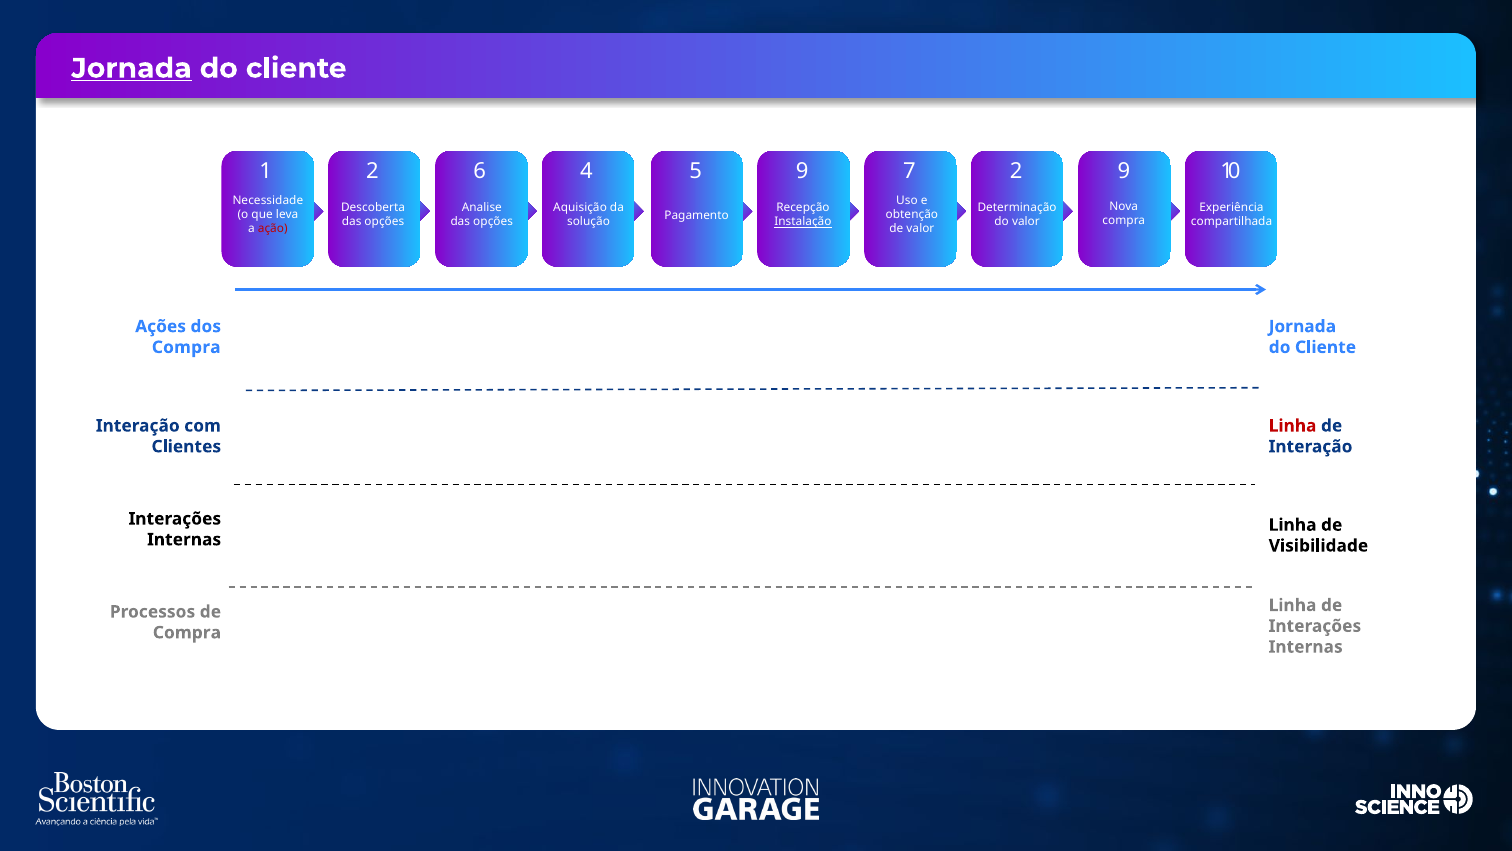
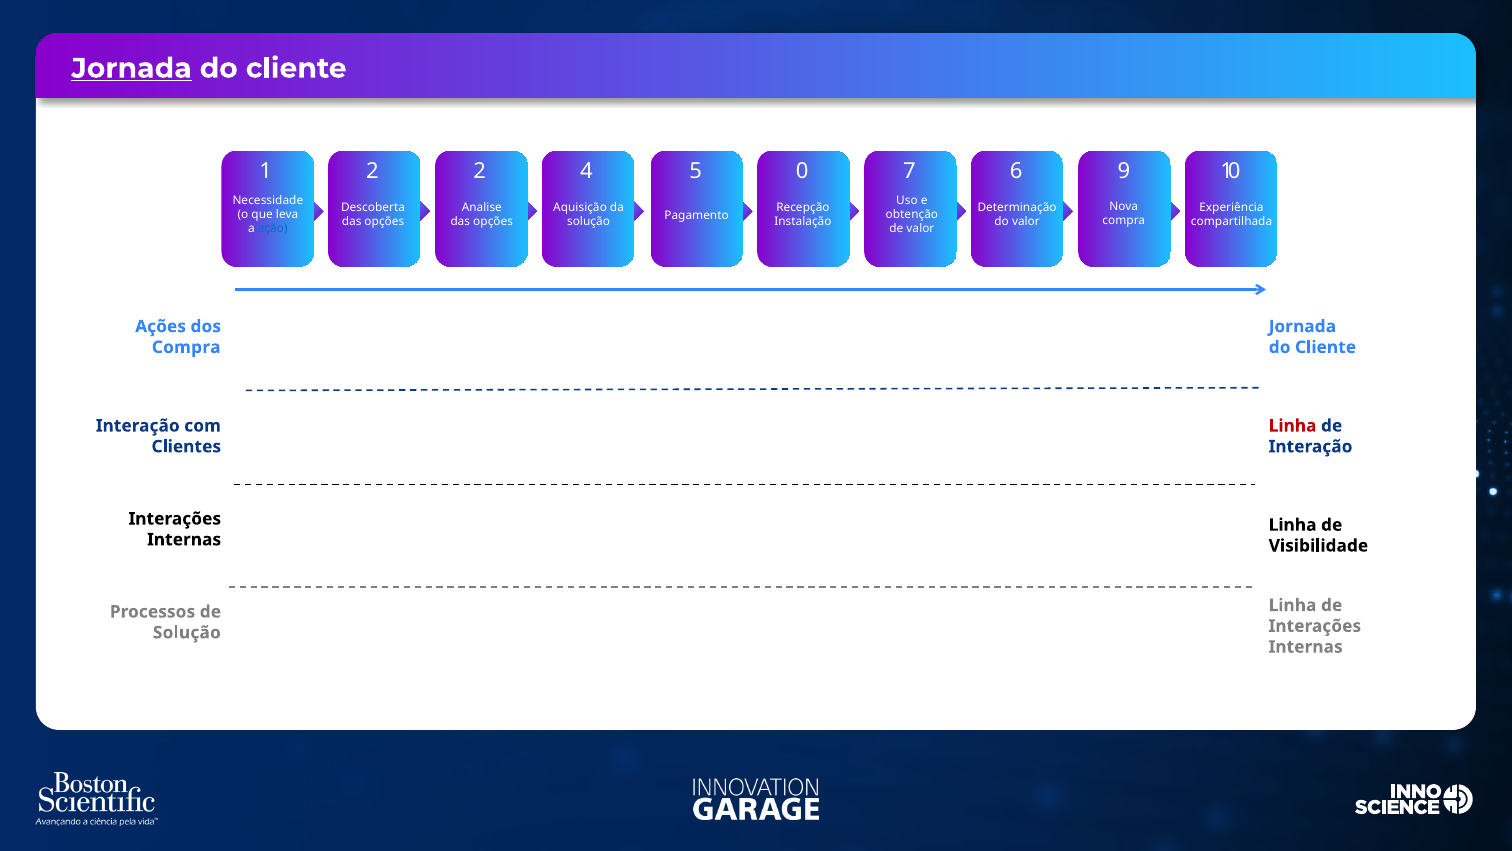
2 6: 6 -> 2
5 9: 9 -> 0
7 2: 2 -> 6
Instalação underline: present -> none
ação colour: red -> blue
Compra at (187, 632): Compra -> Solução
